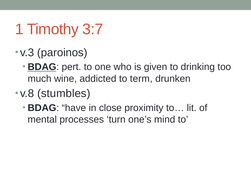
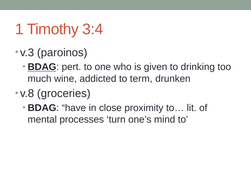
3:7: 3:7 -> 3:4
stumbles: stumbles -> groceries
